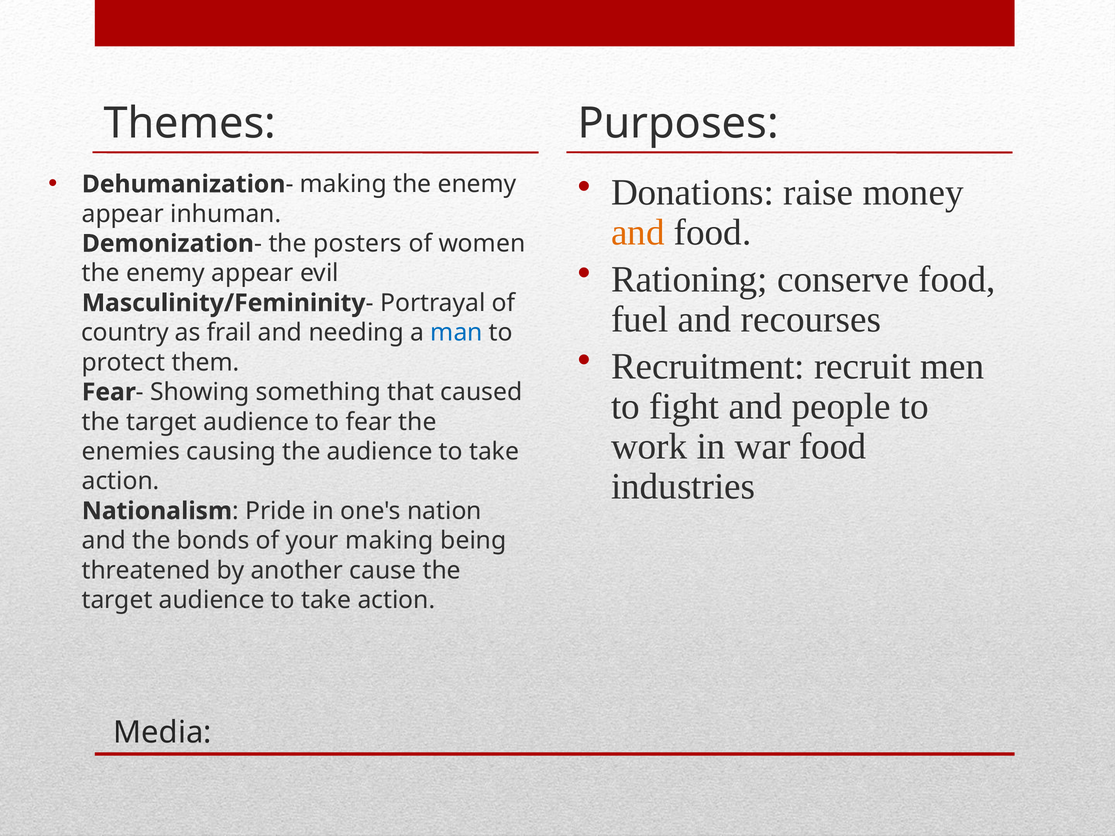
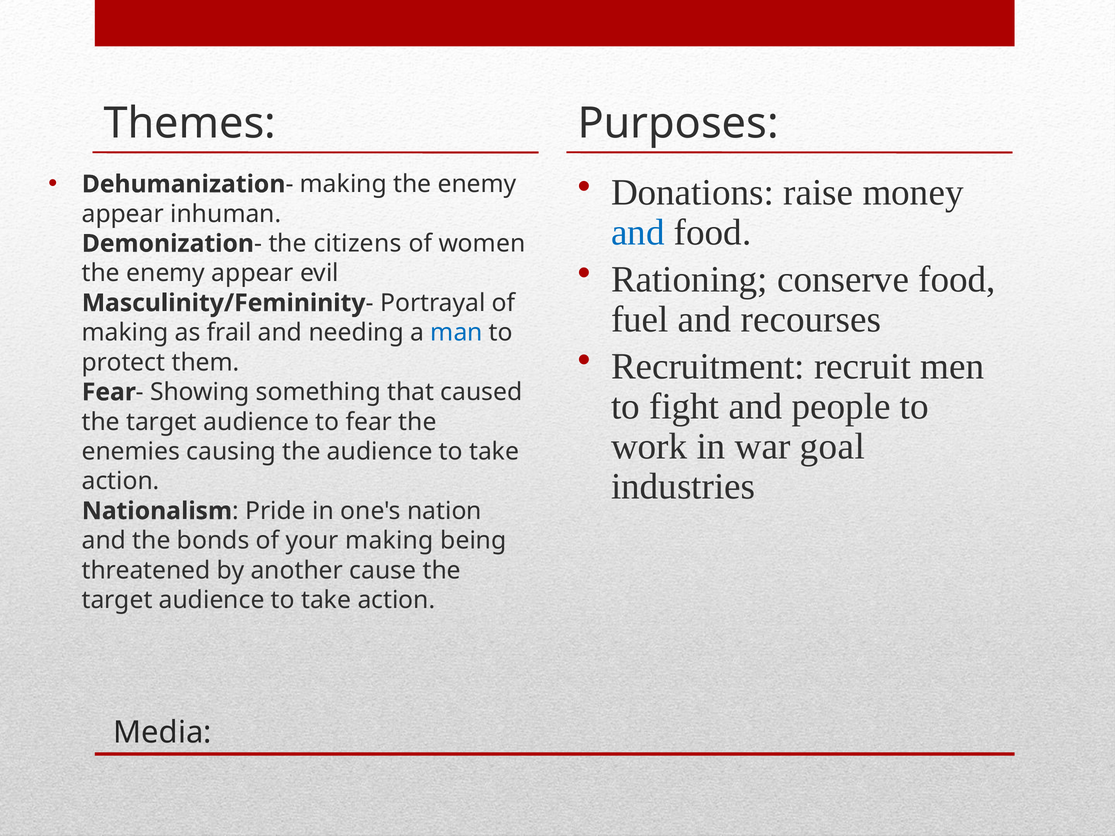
and at (638, 233) colour: orange -> blue
posters: posters -> citizens
country at (125, 333): country -> making
war food: food -> goal
